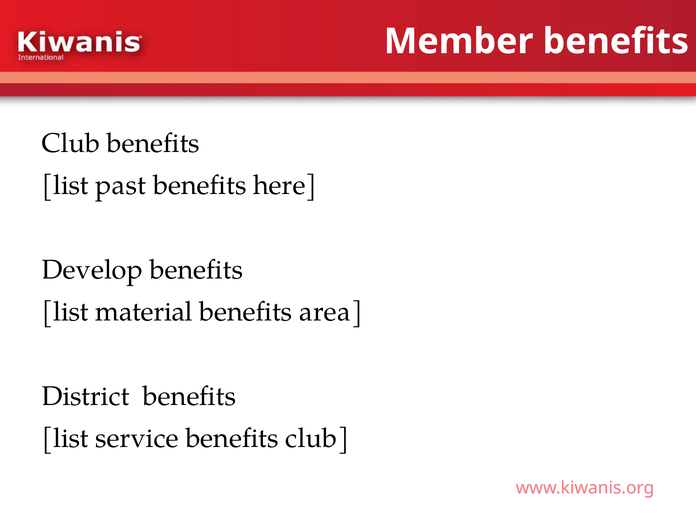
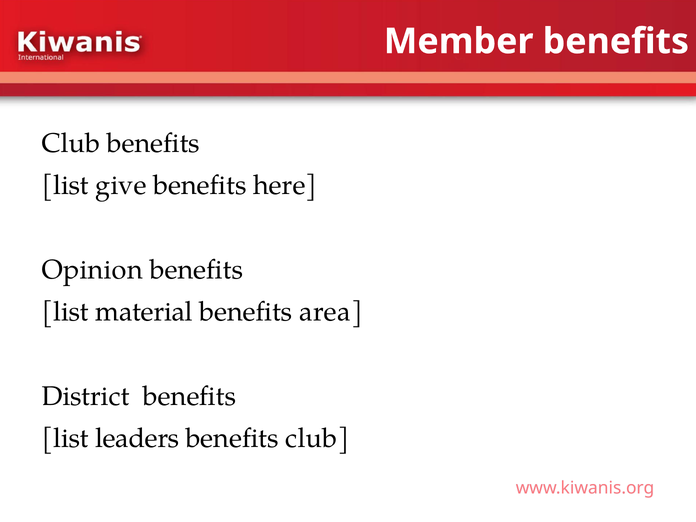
past: past -> give
Develop: Develop -> Opinion
service: service -> leaders
